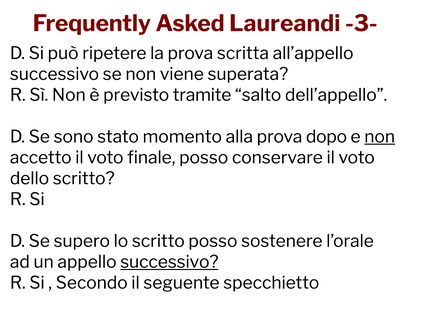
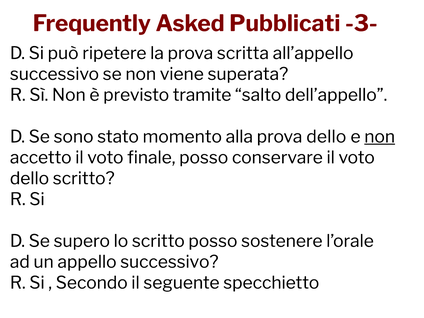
Laureandi: Laureandi -> Pubblicati
prova dopo: dopo -> dello
successivo at (169, 262) underline: present -> none
